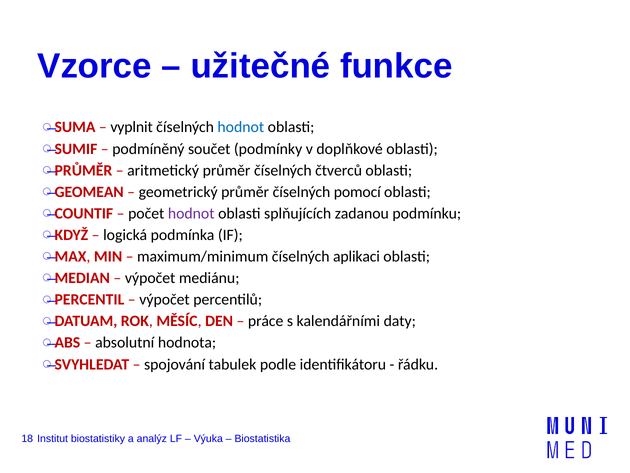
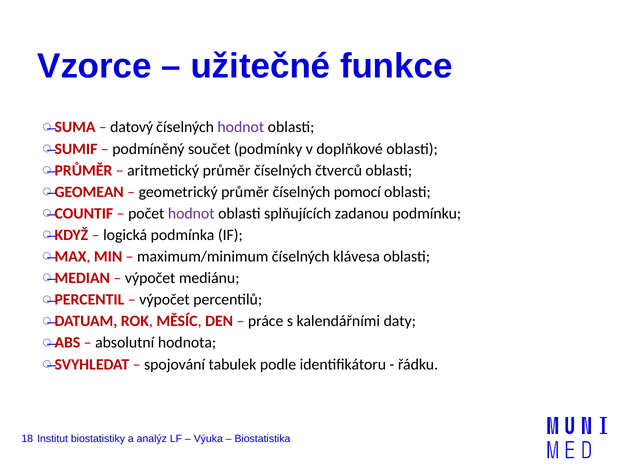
vyplnit: vyplnit -> datový
hodnot at (241, 127) colour: blue -> purple
aplikaci: aplikaci -> klávesa
